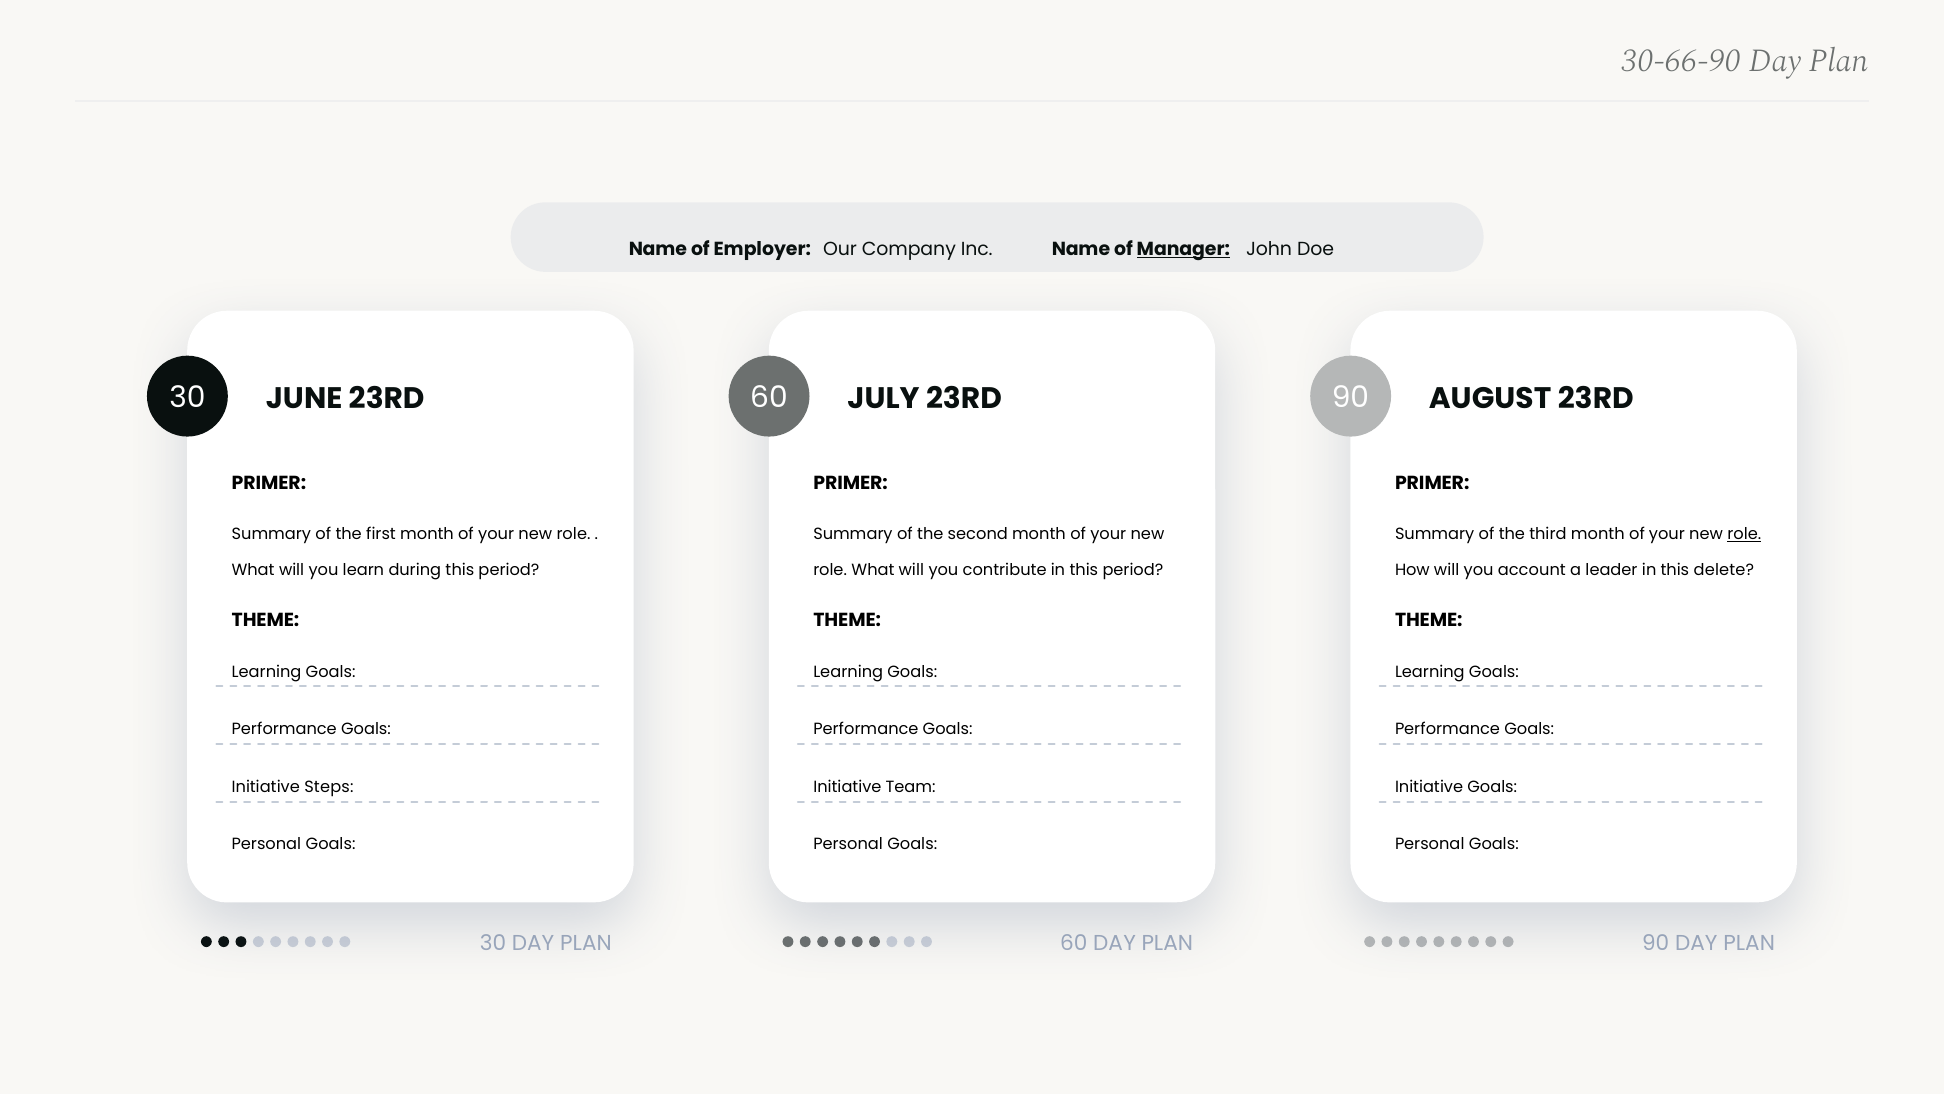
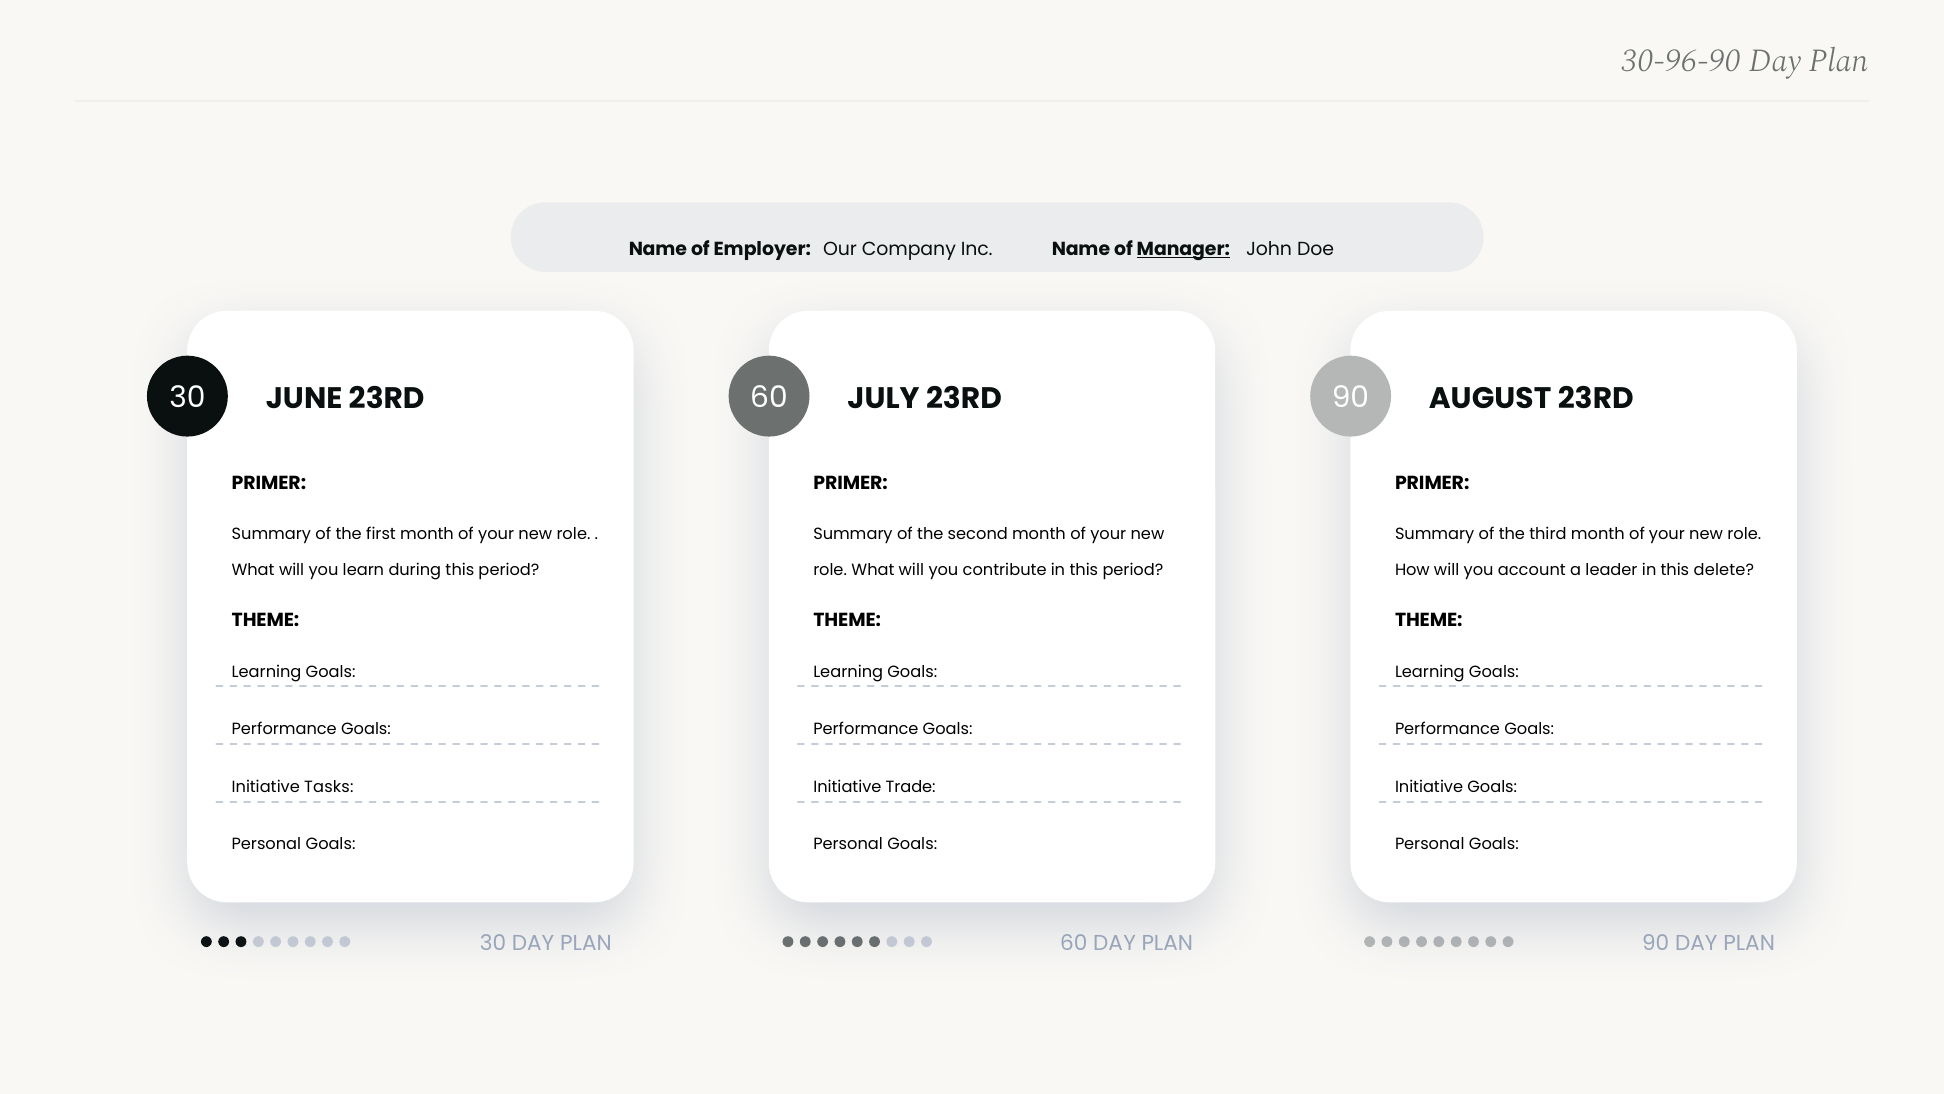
30-66-90: 30-66-90 -> 30-96-90
role at (1744, 534) underline: present -> none
Steps: Steps -> Tasks
Team: Team -> Trade
